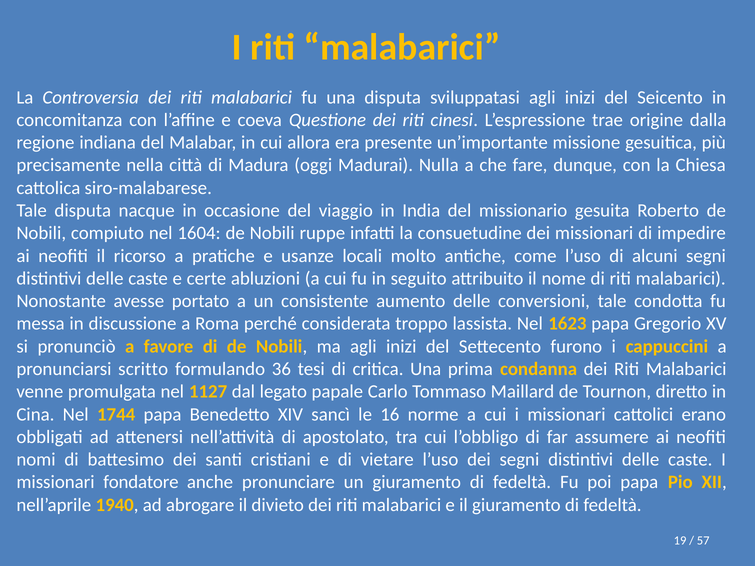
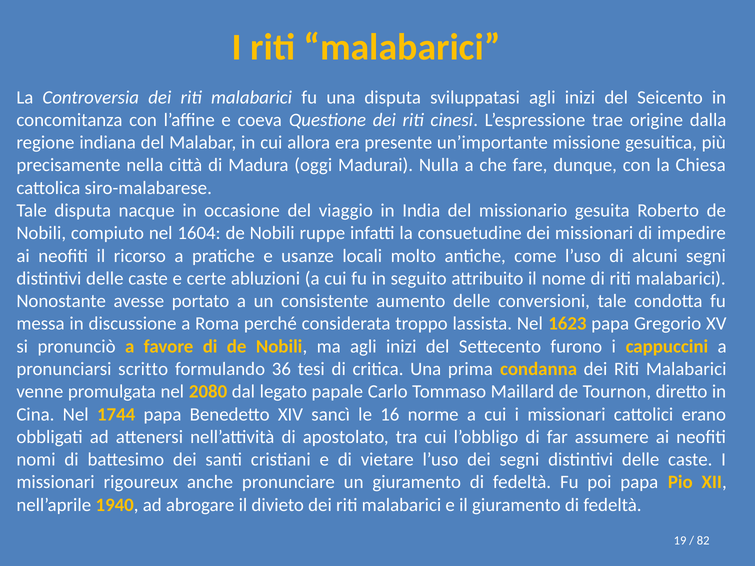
1127: 1127 -> 2080
fondatore: fondatore -> rigoureux
57: 57 -> 82
